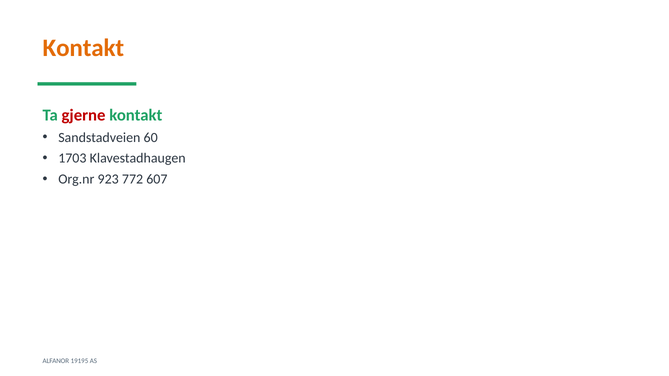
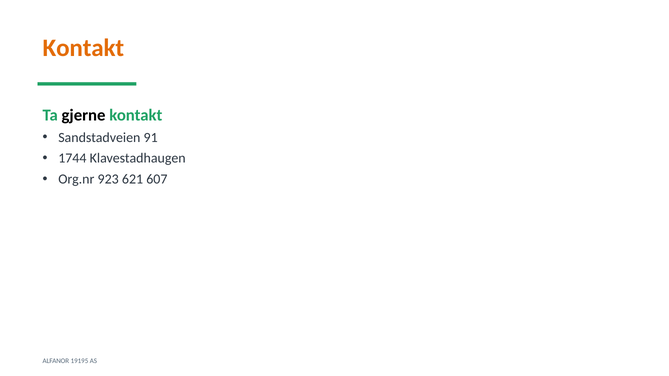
gjerne colour: red -> black
60: 60 -> 91
1703: 1703 -> 1744
772: 772 -> 621
